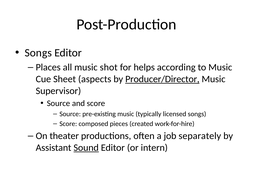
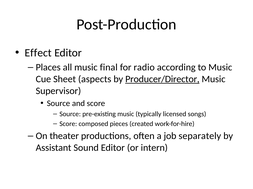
Songs at (38, 53): Songs -> Effect
shot: shot -> final
helps: helps -> radio
Sound underline: present -> none
